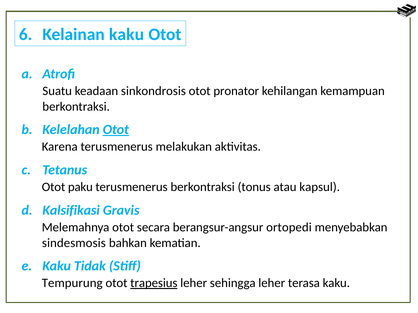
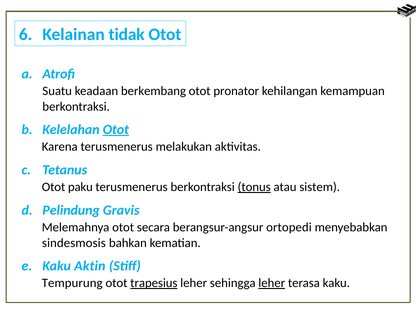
Kelainan kaku: kaku -> tidak
sinkondrosis: sinkondrosis -> berkembang
tonus underline: none -> present
kapsul: kapsul -> sistem
Kalsifikasi: Kalsifikasi -> Pelindung
Tidak: Tidak -> Aktin
leher at (272, 283) underline: none -> present
